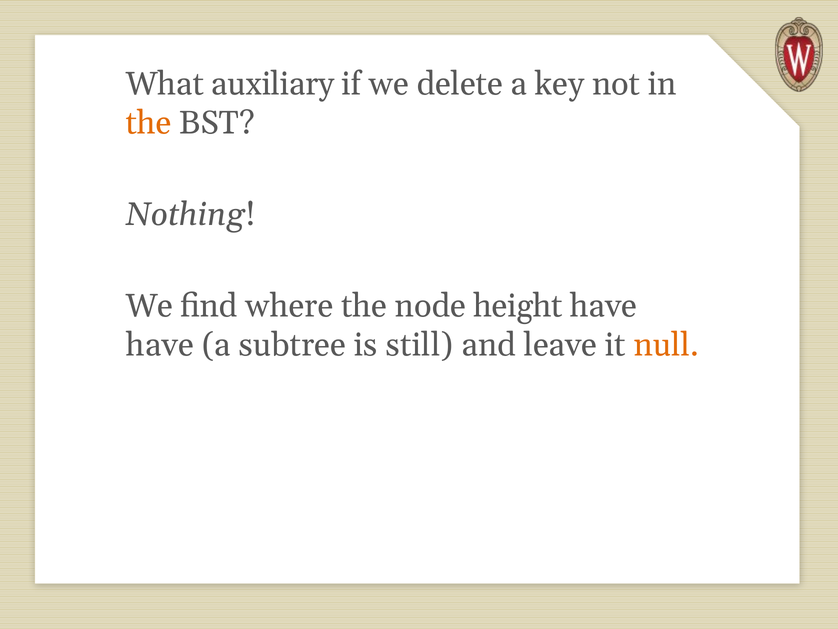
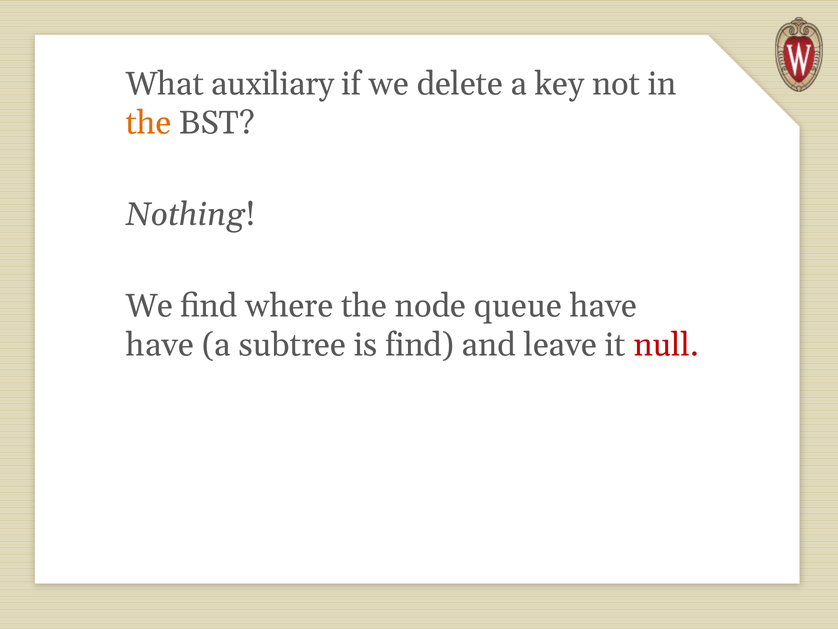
height: height -> queue
is still: still -> find
null colour: orange -> red
